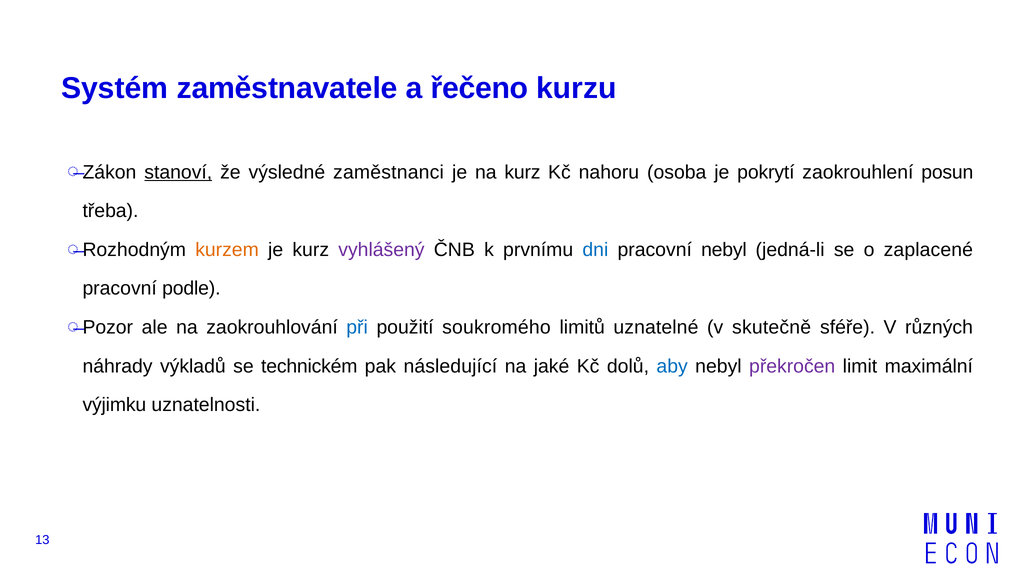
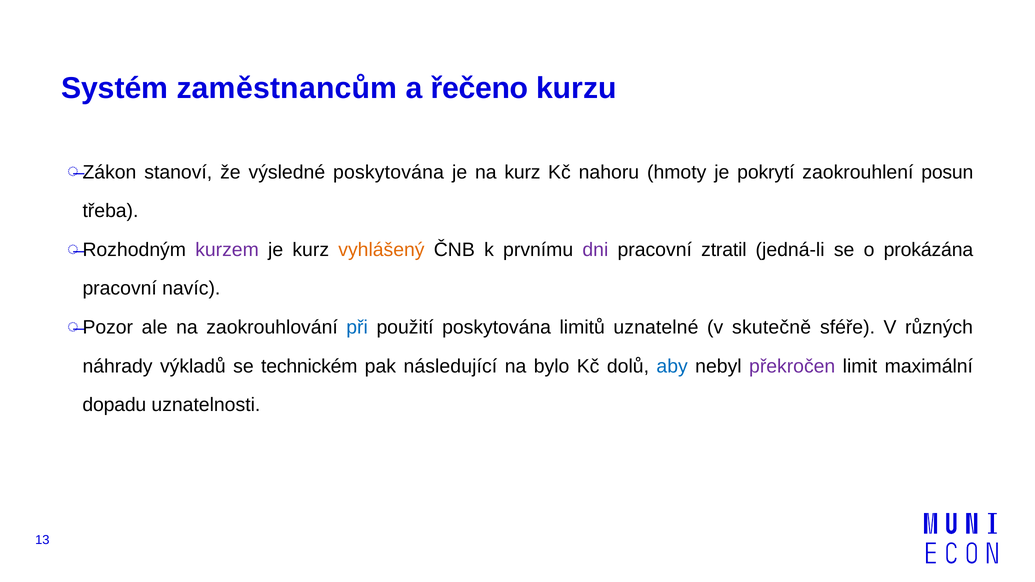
zaměstnavatele: zaměstnavatele -> zaměstnancům
stanoví underline: present -> none
výsledné zaměstnanci: zaměstnanci -> poskytována
osoba: osoba -> hmoty
kurzem colour: orange -> purple
vyhlášený colour: purple -> orange
dni colour: blue -> purple
pracovní nebyl: nebyl -> ztratil
zaplacené: zaplacené -> prokázána
podle: podle -> navíc
použití soukromého: soukromého -> poskytována
jaké: jaké -> bylo
výjimku: výjimku -> dopadu
